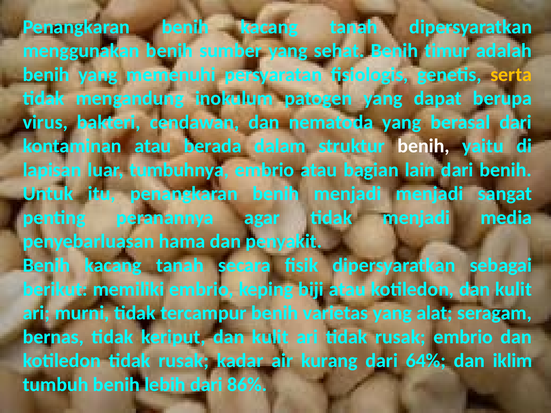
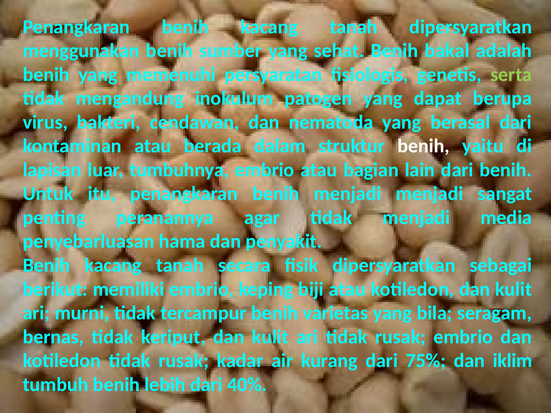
timur: timur -> bakal
serta colour: yellow -> light green
alat: alat -> bila
64%: 64% -> 75%
86%: 86% -> 40%
